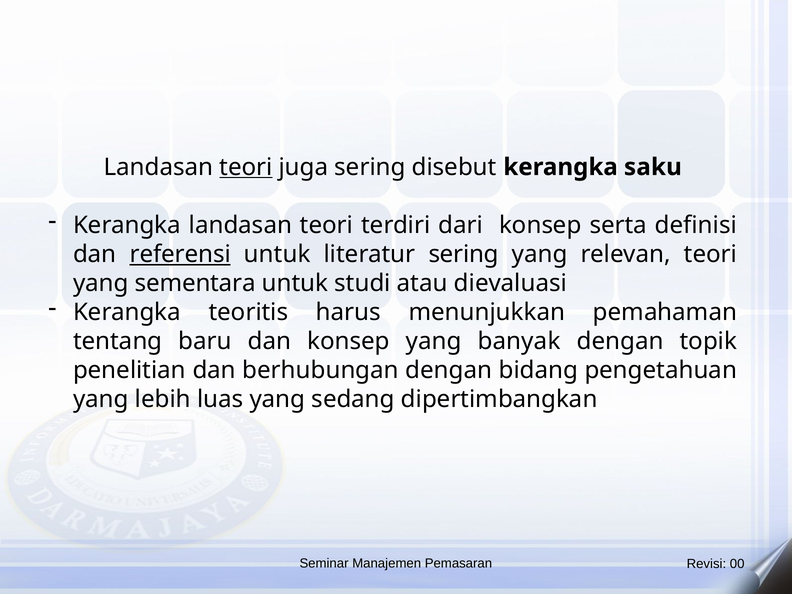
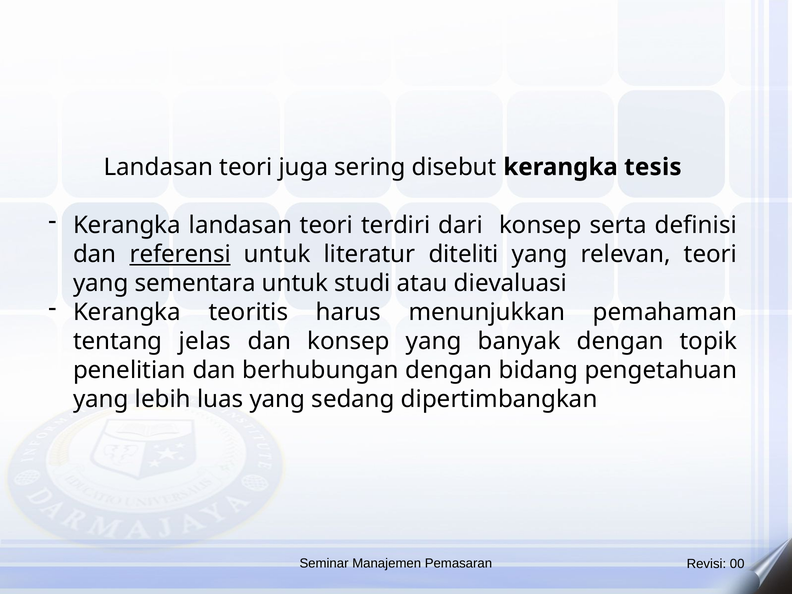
teori at (246, 167) underline: present -> none
saku: saku -> tesis
literatur sering: sering -> diteliti
baru: baru -> jelas
